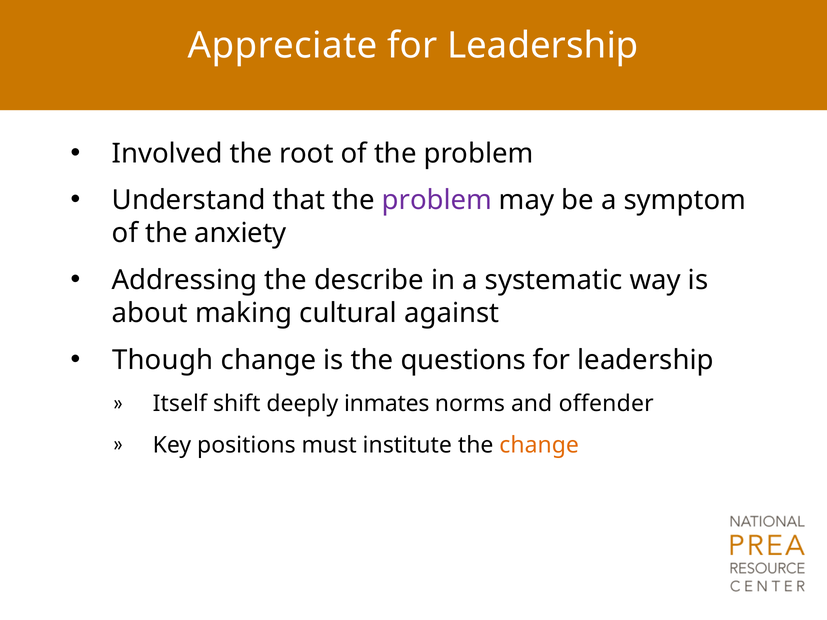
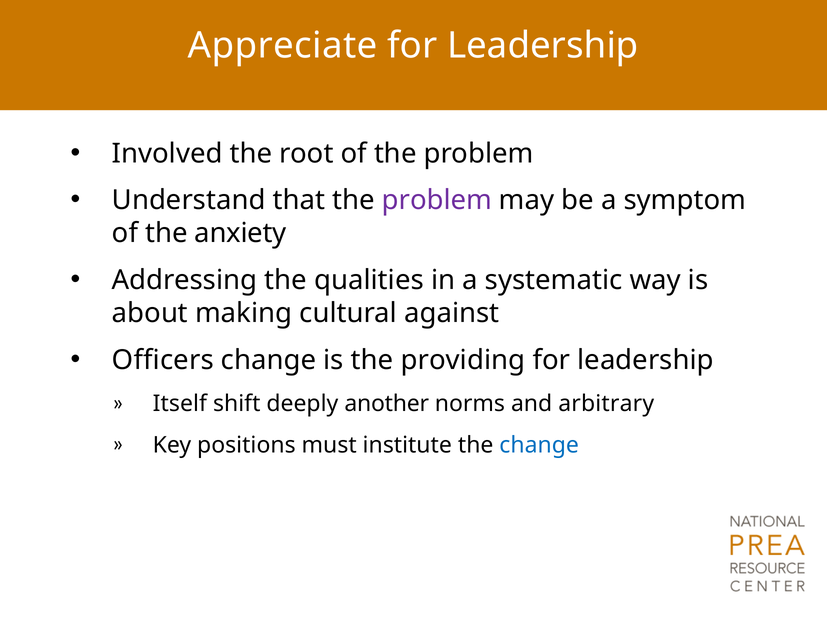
describe: describe -> qualities
Though: Though -> Officers
questions: questions -> providing
inmates: inmates -> another
offender: offender -> arbitrary
change at (539, 445) colour: orange -> blue
